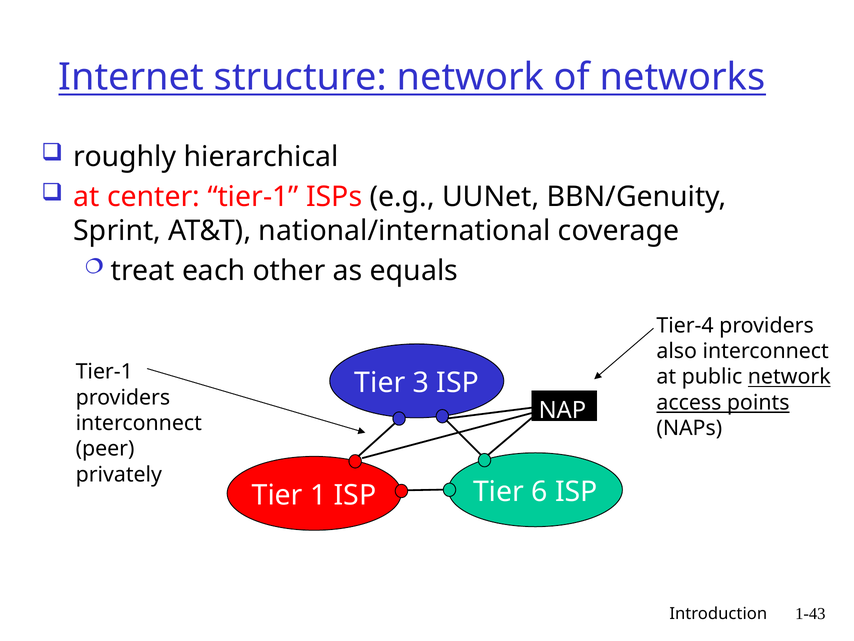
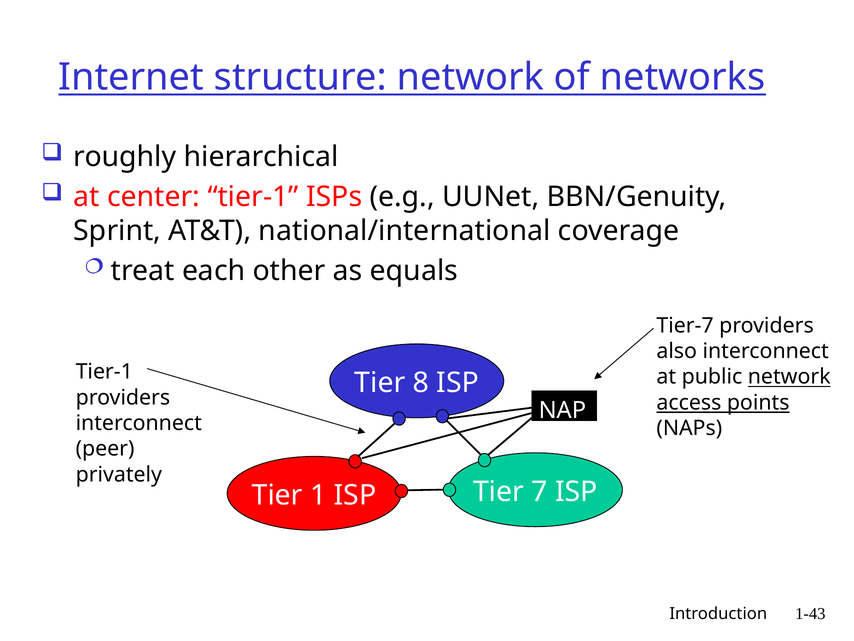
Tier-4: Tier-4 -> Tier-7
3: 3 -> 8
6: 6 -> 7
